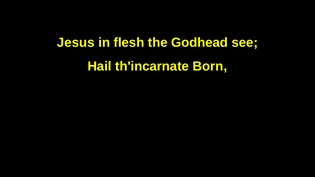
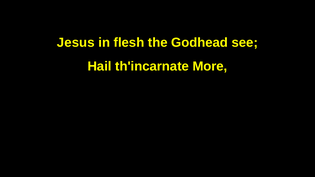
Born: Born -> More
